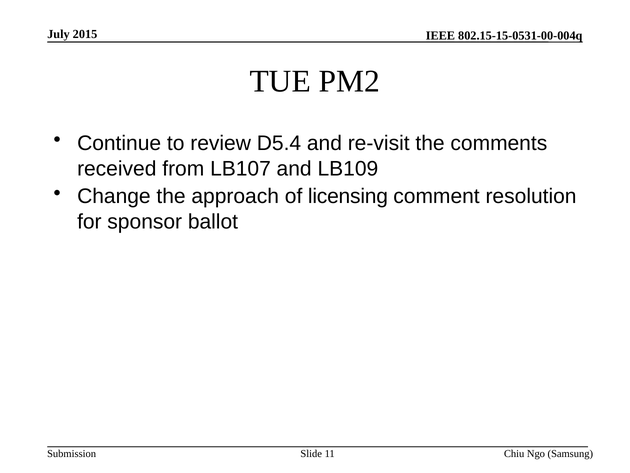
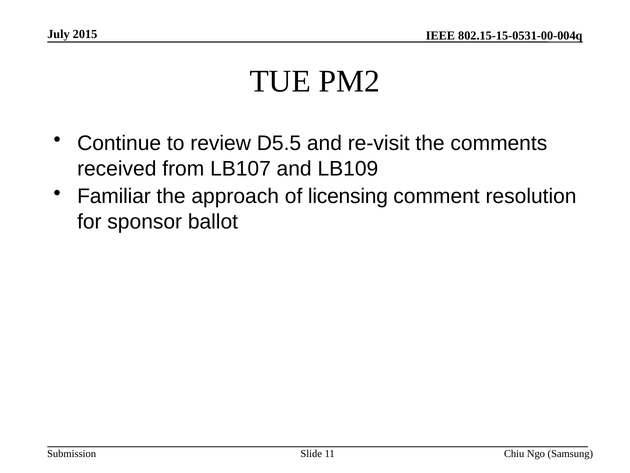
D5.4: D5.4 -> D5.5
Change: Change -> Familiar
